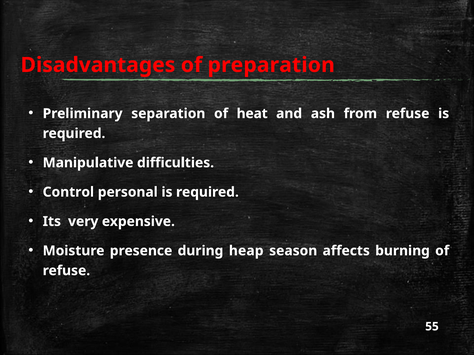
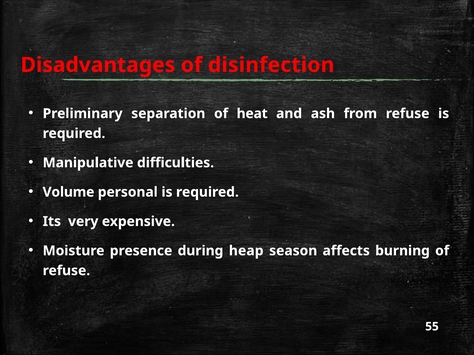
preparation: preparation -> disinfection
Control: Control -> Volume
